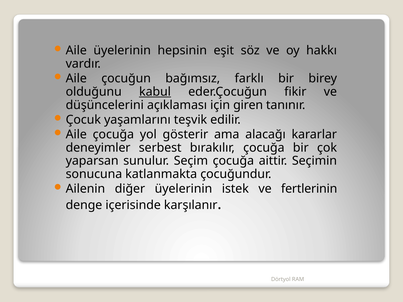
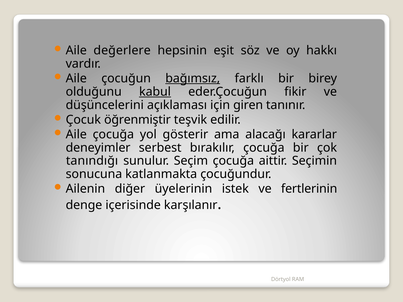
Aile üyelerinin: üyelerinin -> değerlere
bağımsız underline: none -> present
yaşamlarını: yaşamlarını -> öğrenmiştir
yaparsan: yaparsan -> tanındığı
